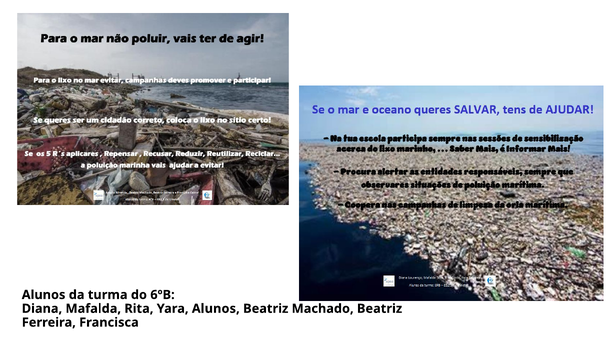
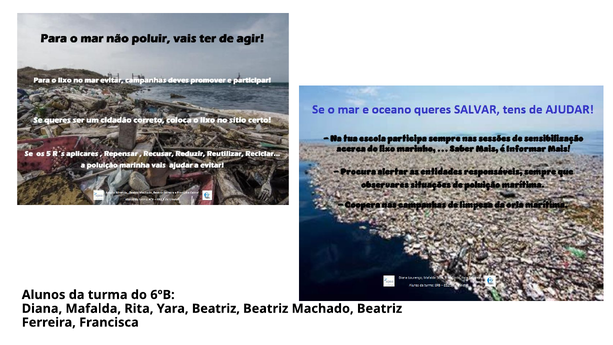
Yara Alunos: Alunos -> Beatriz
